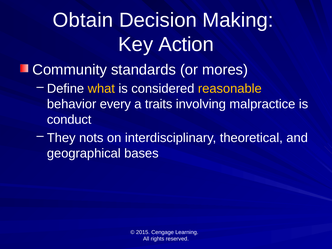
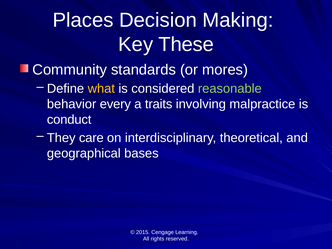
Obtain: Obtain -> Places
Action: Action -> These
reasonable colour: yellow -> light green
nots: nots -> care
